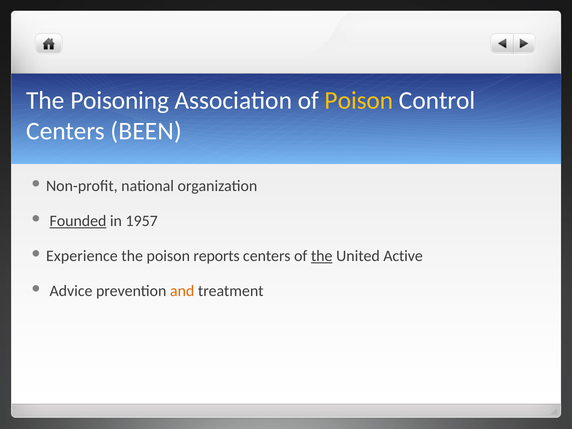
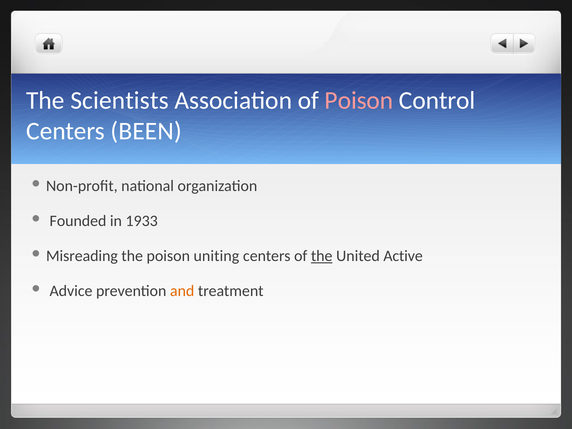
Poisoning: Poisoning -> Scientists
Poison at (359, 101) colour: yellow -> pink
Founded underline: present -> none
1957: 1957 -> 1933
Experience: Experience -> Misreading
reports: reports -> uniting
